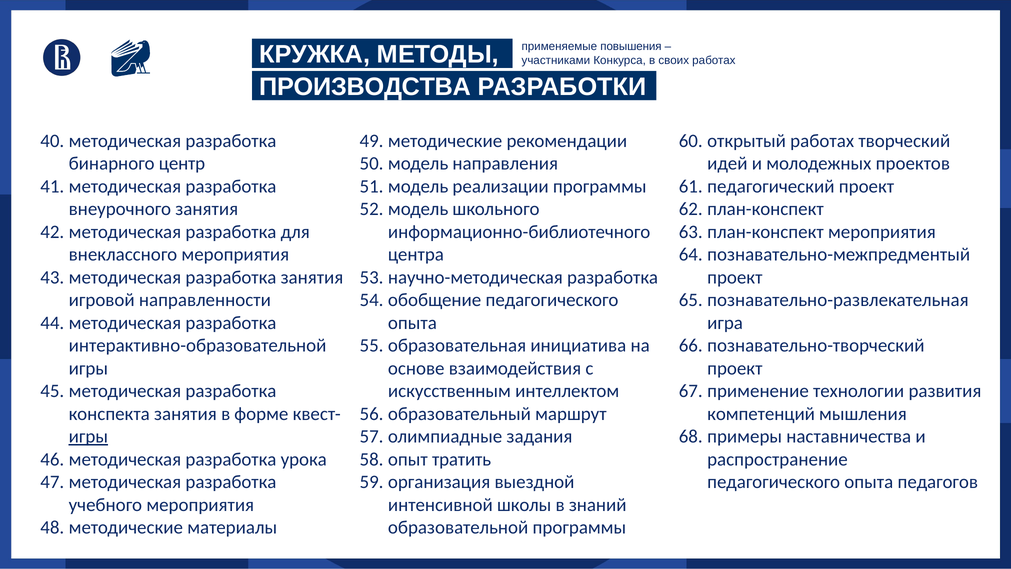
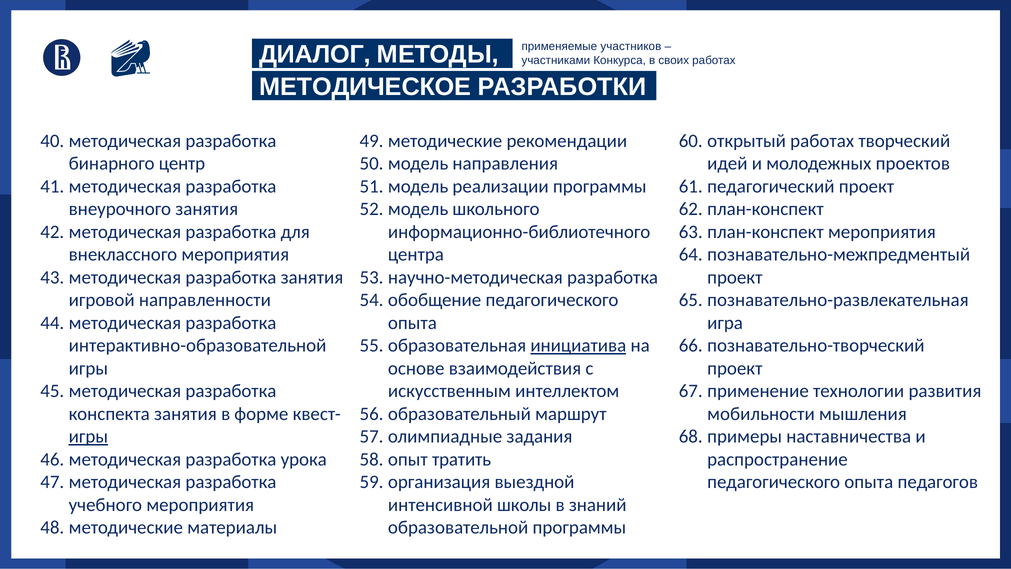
КРУЖКА: КРУЖКА -> ДИАЛОГ
повышения: повышения -> участников
ПРОИЗВОДСТВА: ПРОИЗВОДСТВА -> МЕТОДИЧЕСКОЕ
инициатива underline: none -> present
компетенций: компетенций -> мобильности
